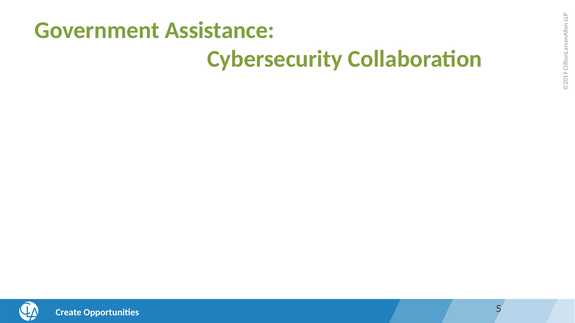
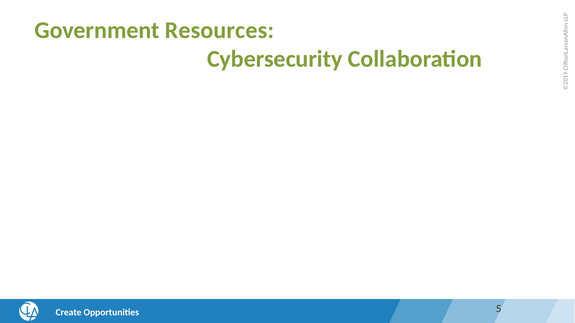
Assistance: Assistance -> Resources
